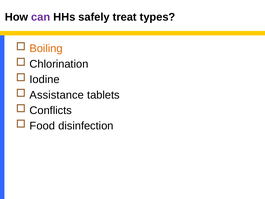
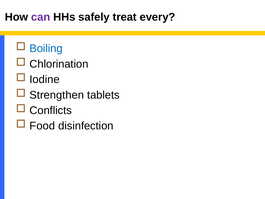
types: types -> every
Boiling colour: orange -> blue
Assistance: Assistance -> Strengthen
